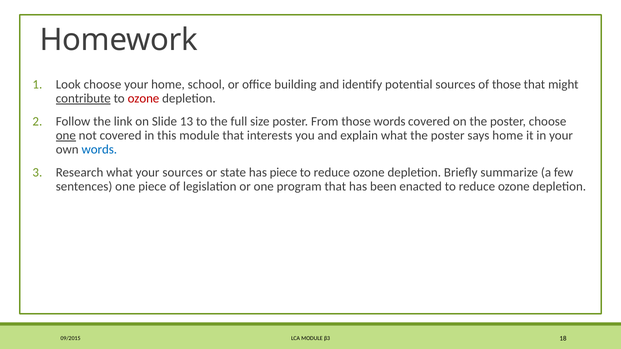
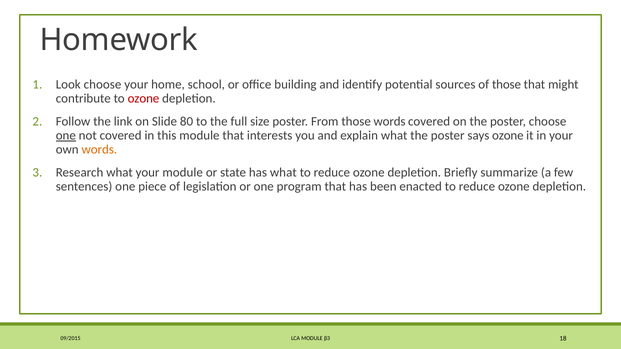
contribute underline: present -> none
13: 13 -> 80
says home: home -> ozone
words at (99, 149) colour: blue -> orange
your sources: sources -> module
has piece: piece -> what
